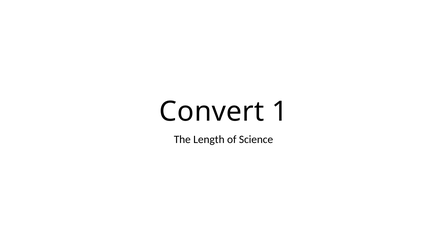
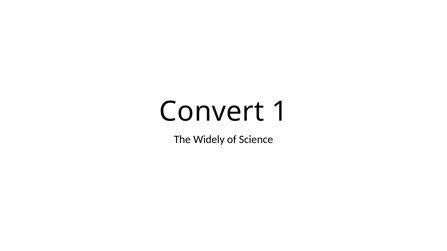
Length: Length -> Widely
